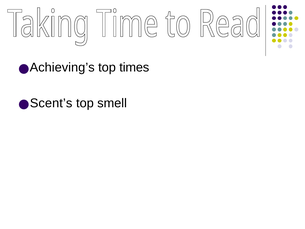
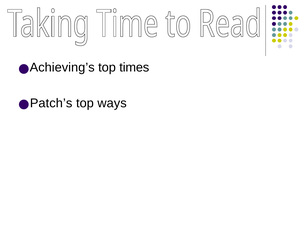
Scent’s: Scent’s -> Patch’s
smell: smell -> ways
